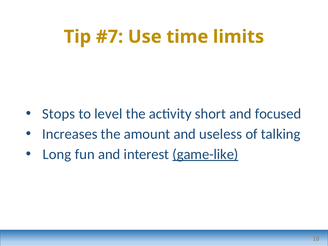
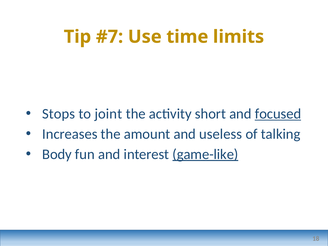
level: level -> joint
focused underline: none -> present
Long: Long -> Body
